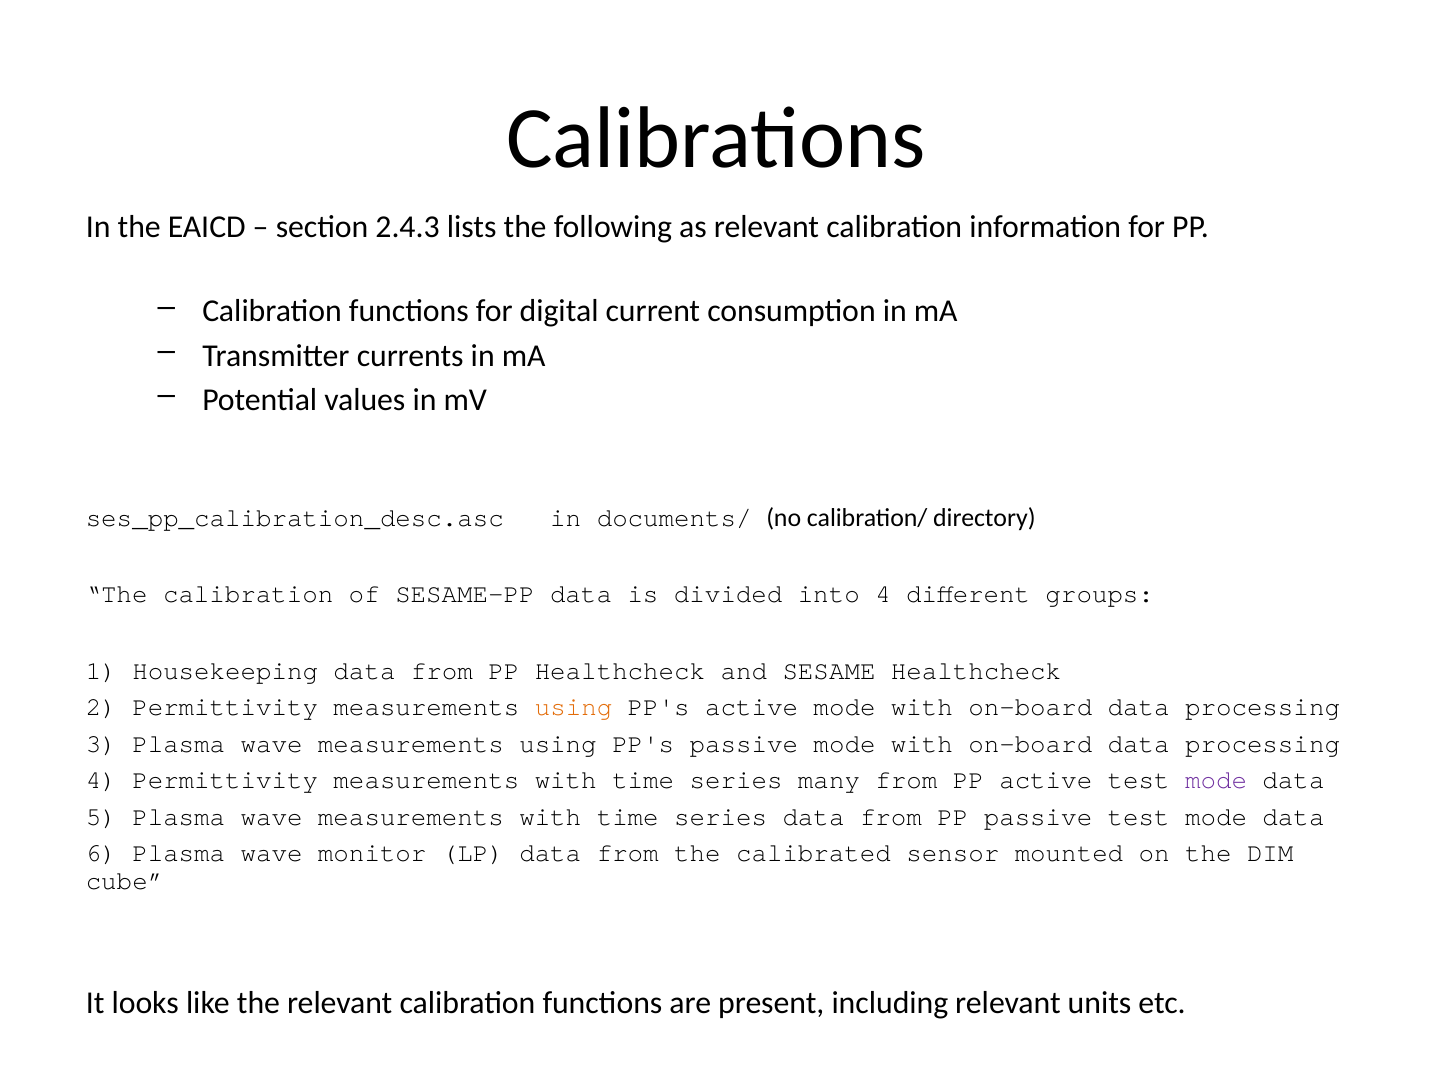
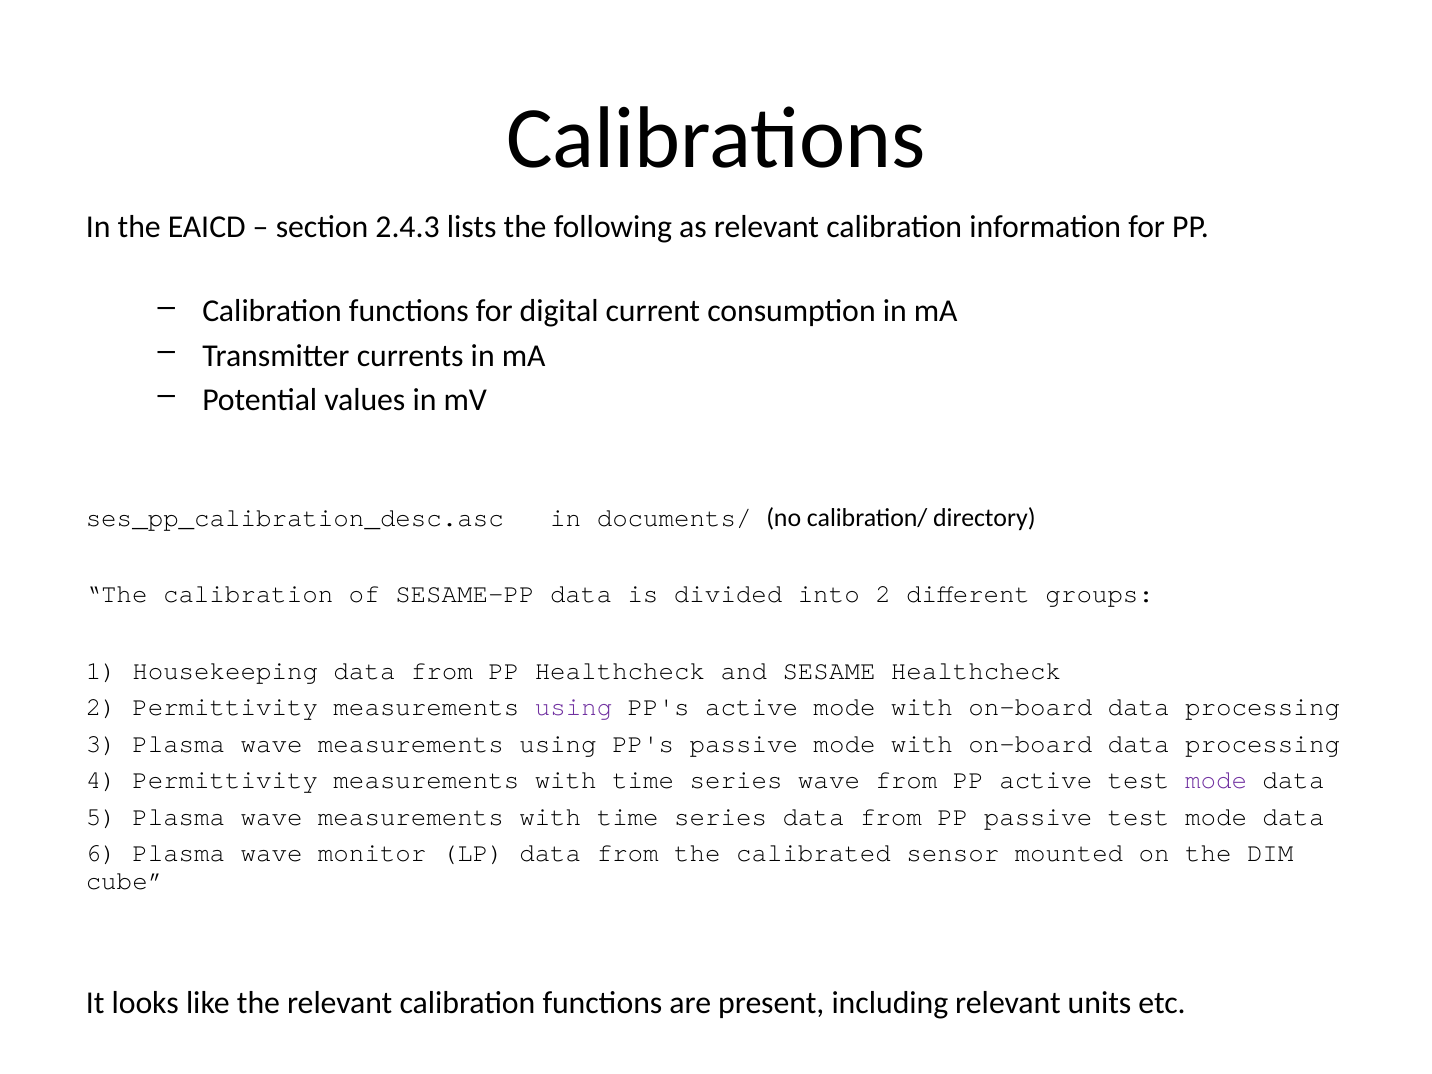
into 4: 4 -> 2
using at (574, 707) colour: orange -> purple
series many: many -> wave
